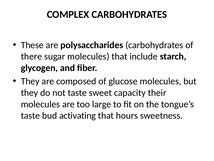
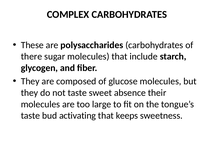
capacity: capacity -> absence
hours: hours -> keeps
